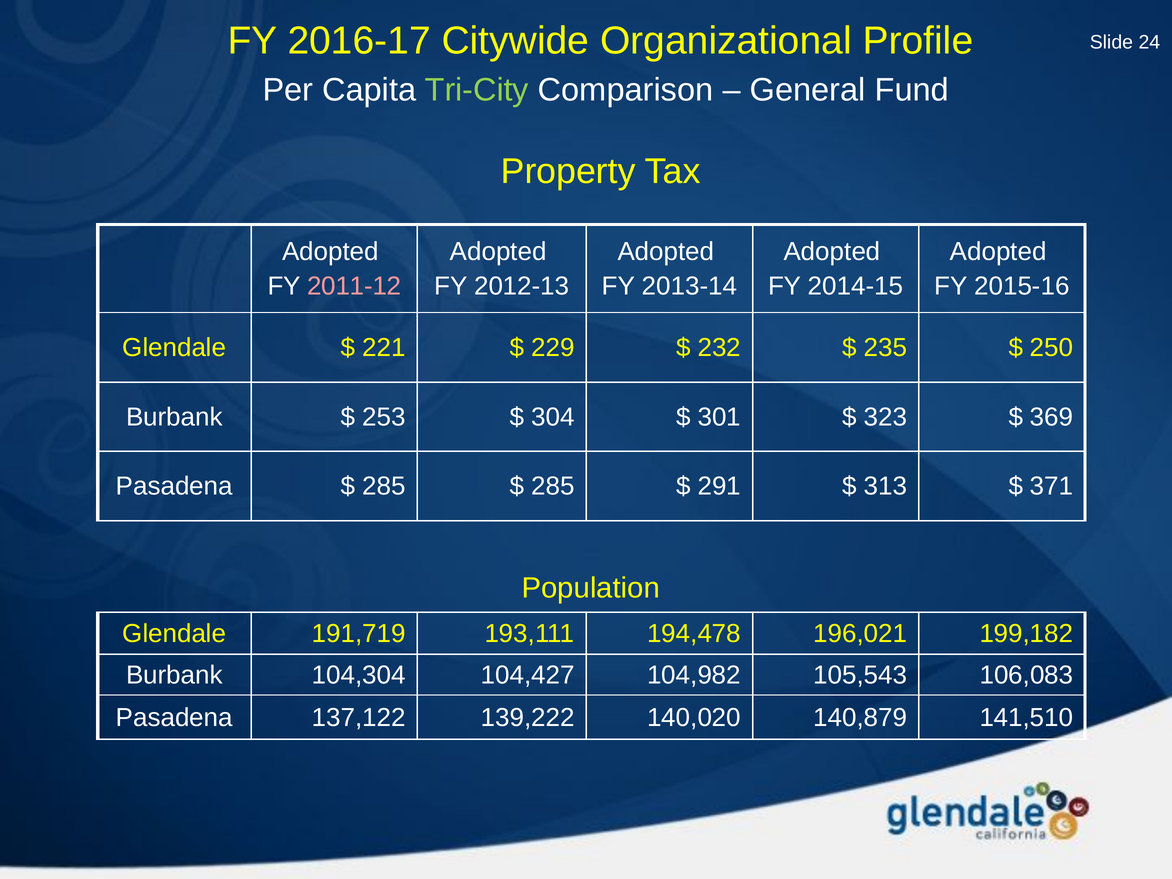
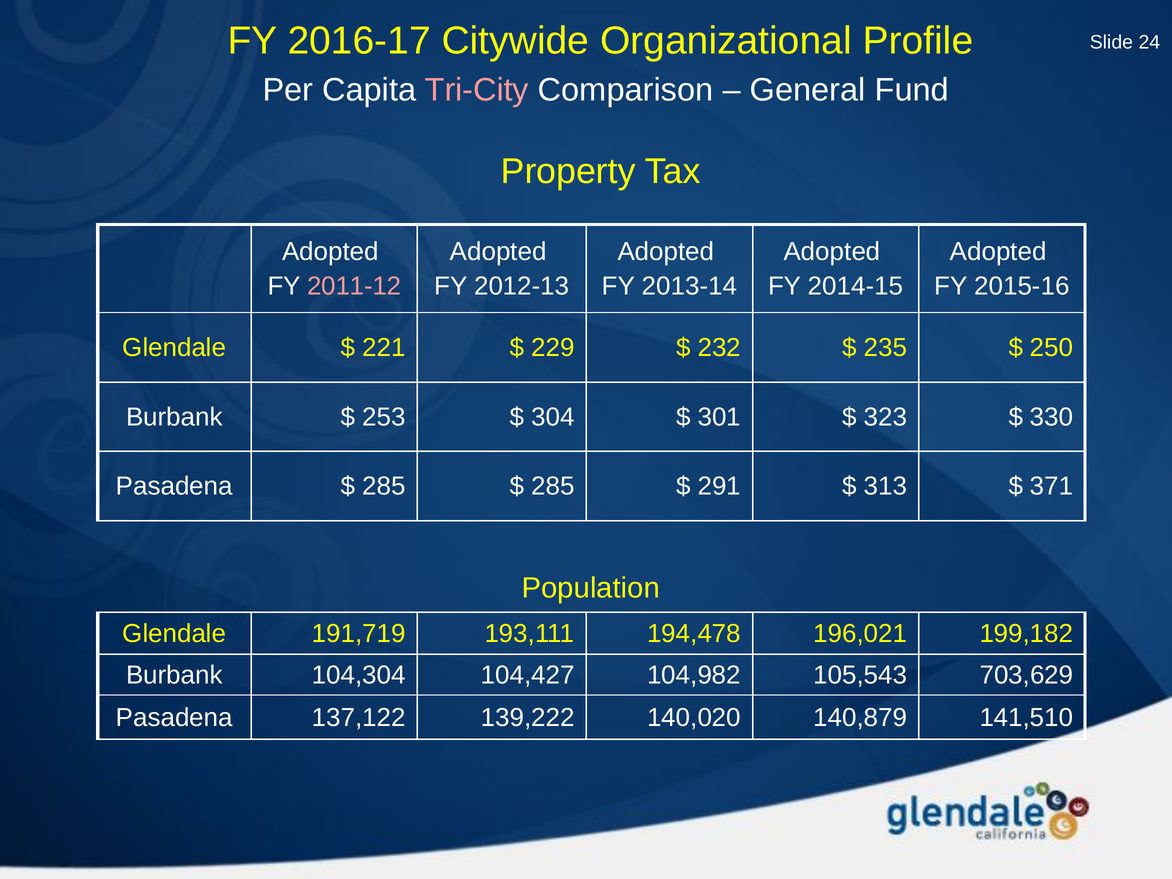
Tri-City colour: light green -> pink
369: 369 -> 330
106,083: 106,083 -> 703,629
